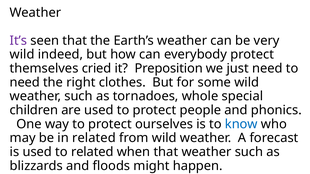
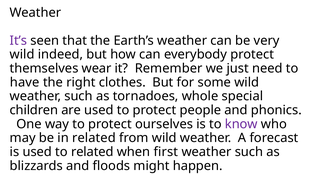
cried: cried -> wear
Preposition: Preposition -> Remember
need at (25, 82): need -> have
know colour: blue -> purple
when that: that -> first
